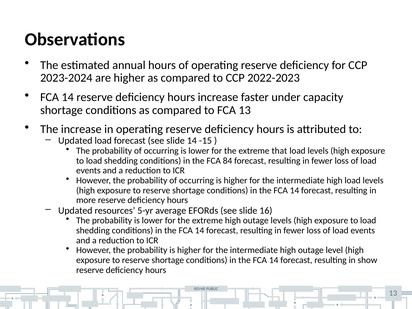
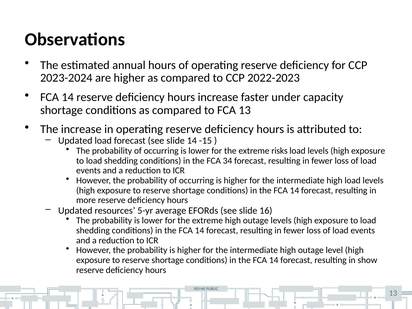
that: that -> risks
84: 84 -> 34
